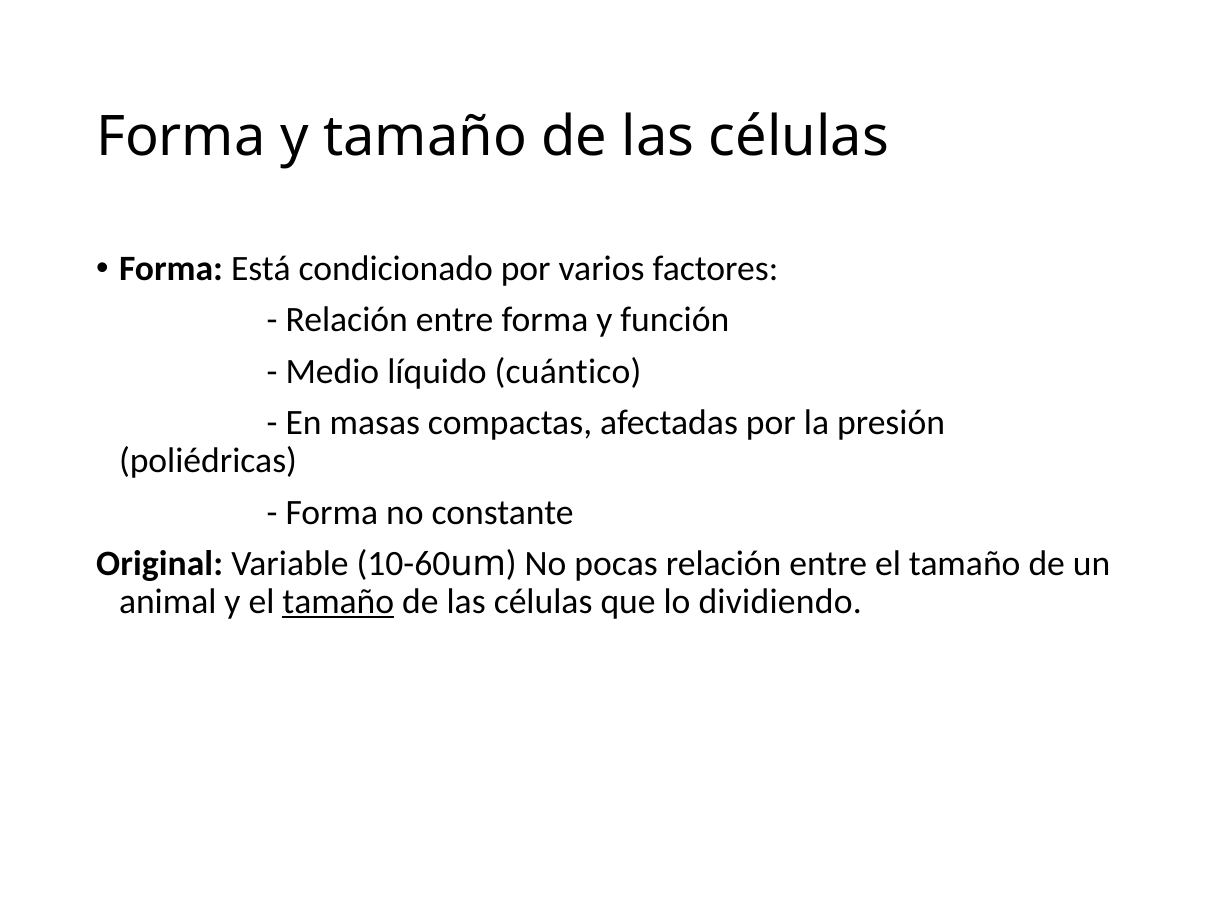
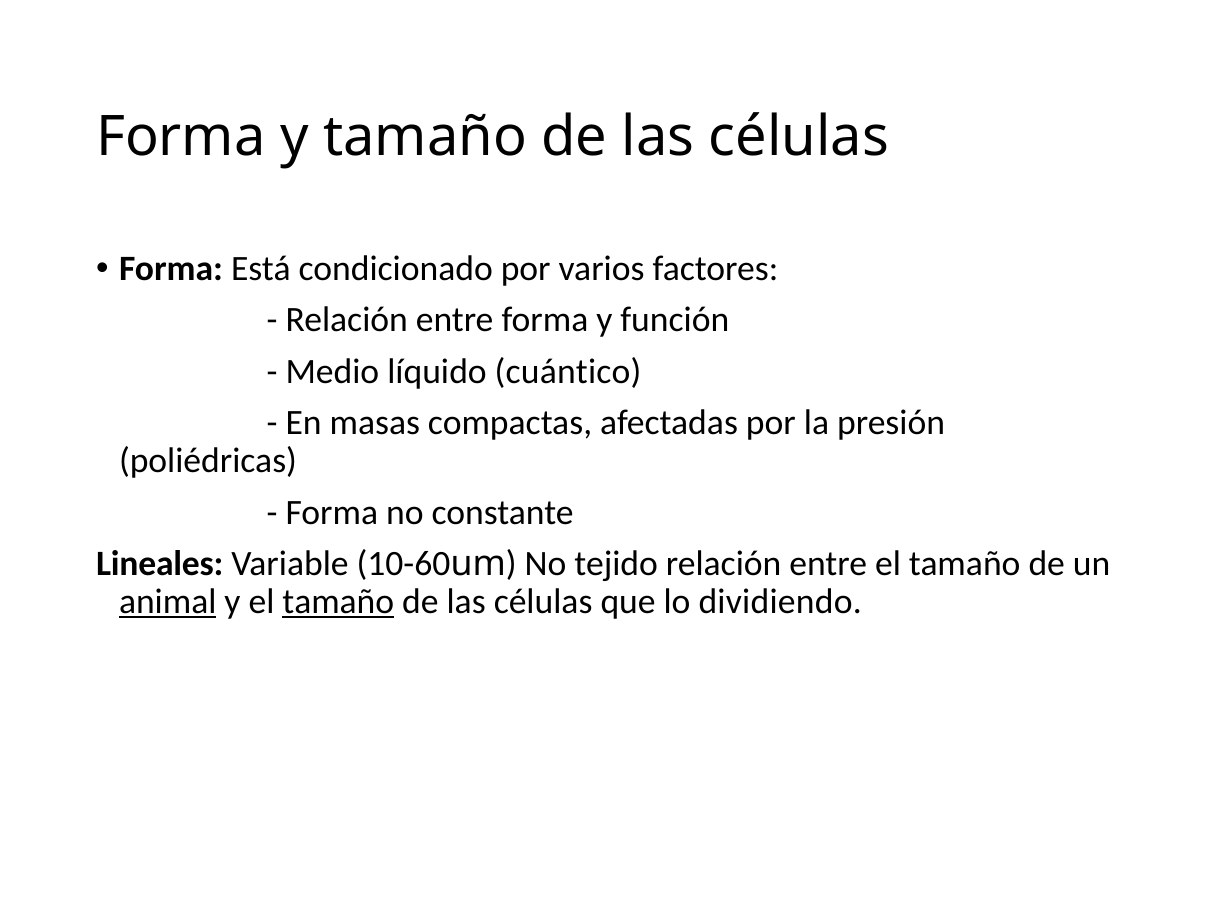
Original: Original -> Lineales
pocas: pocas -> tejido
animal underline: none -> present
